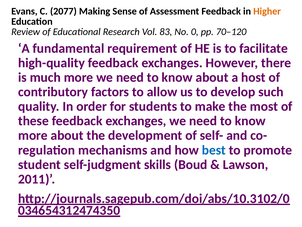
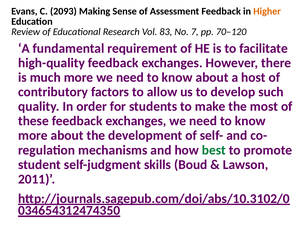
2077: 2077 -> 2093
0: 0 -> 7
best colour: blue -> green
